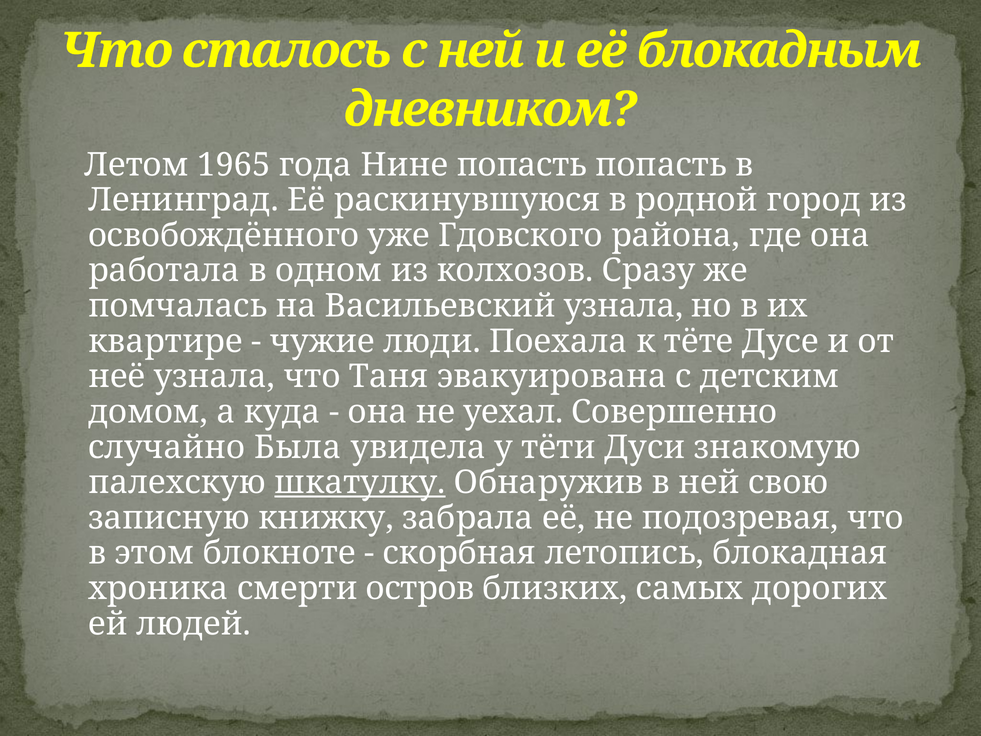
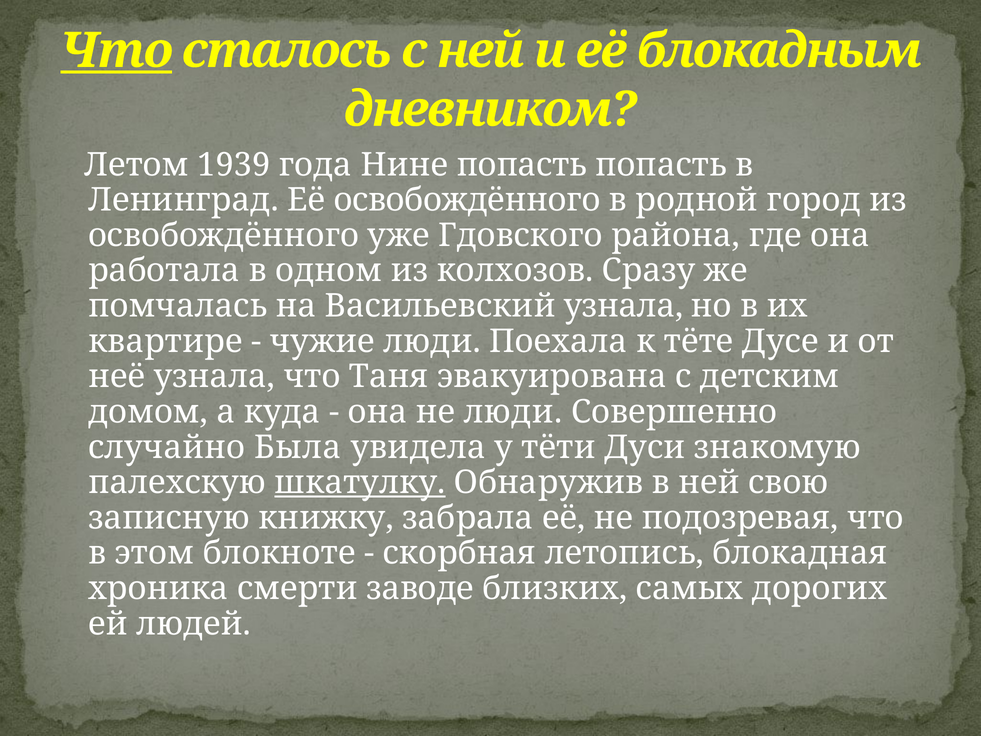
Что at (117, 51) underline: none -> present
1965: 1965 -> 1939
Её раскинувшуюся: раскинувшуюся -> освобождённого
не уехал: уехал -> люди
остров: остров -> заводе
